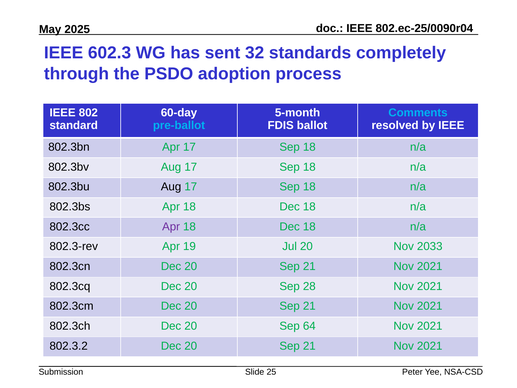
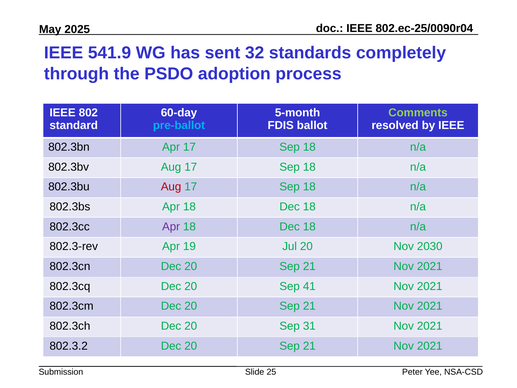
602.3: 602.3 -> 541.9
Comments colour: light blue -> light green
Aug at (171, 187) colour: black -> red
2033: 2033 -> 2030
28: 28 -> 41
64: 64 -> 31
